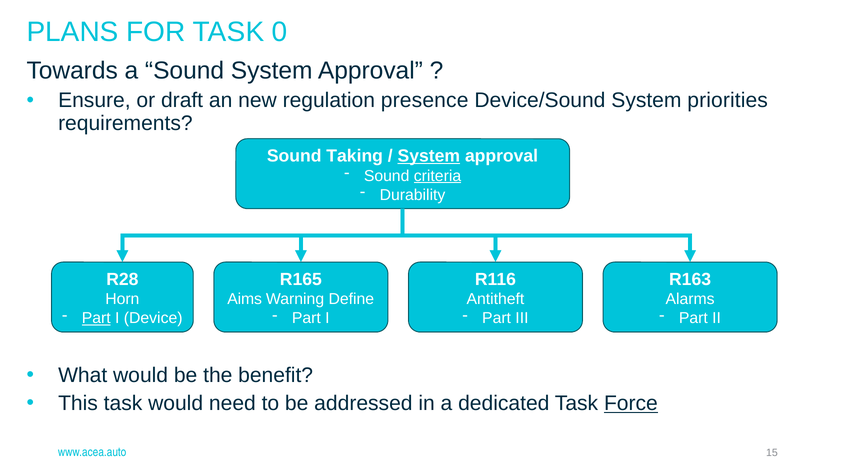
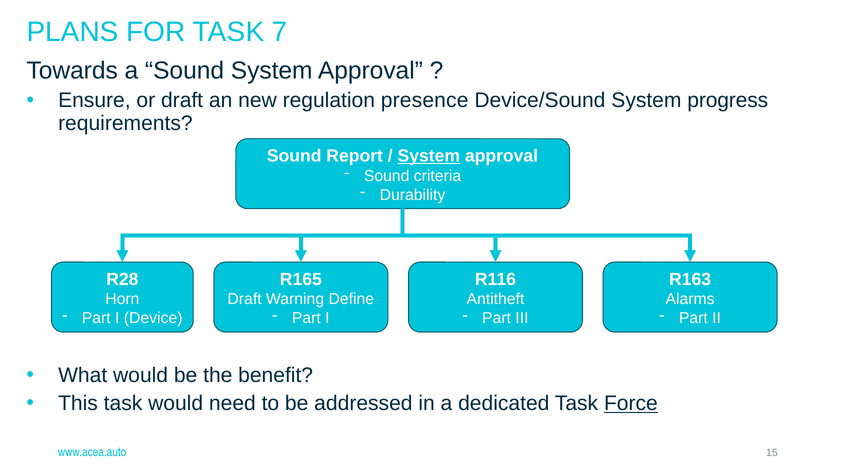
0: 0 -> 7
priorities: priorities -> progress
Taking: Taking -> Report
criteria underline: present -> none
Aims at (245, 299): Aims -> Draft
Part at (96, 318) underline: present -> none
